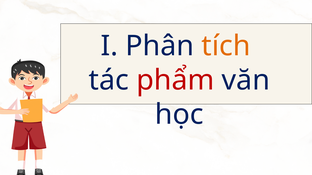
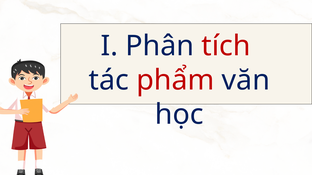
tích colour: orange -> red
